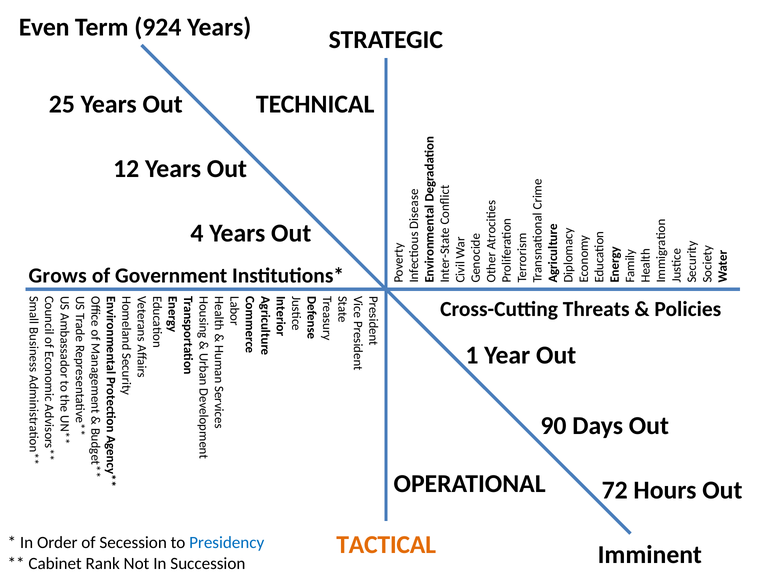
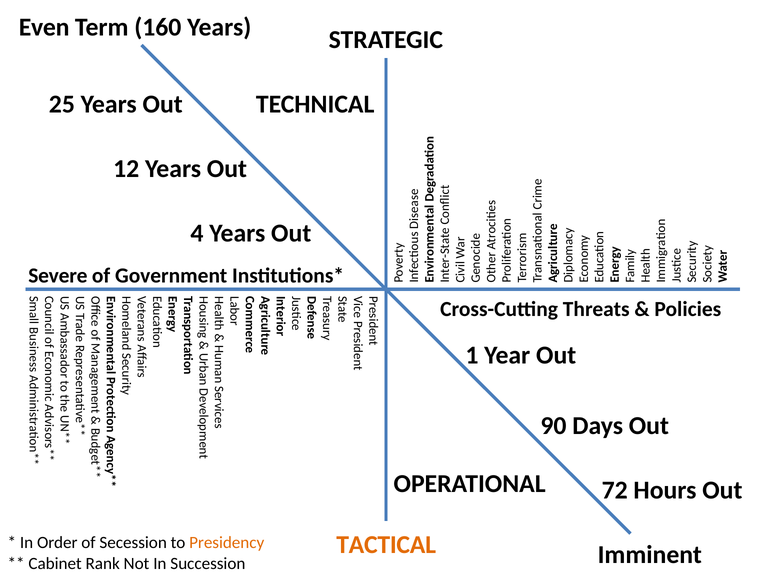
924: 924 -> 160
Grows: Grows -> Severe
Presidency colour: blue -> orange
